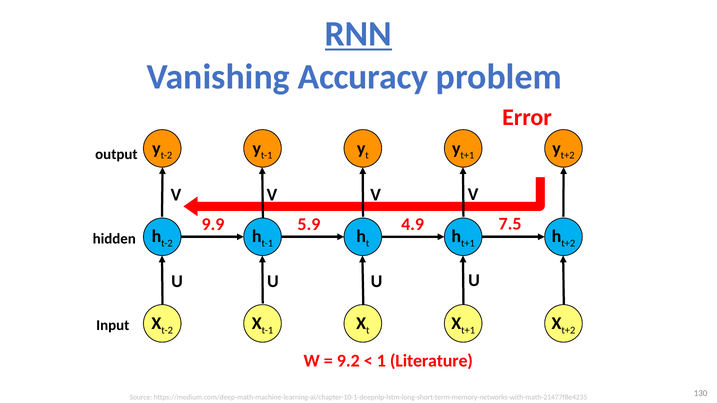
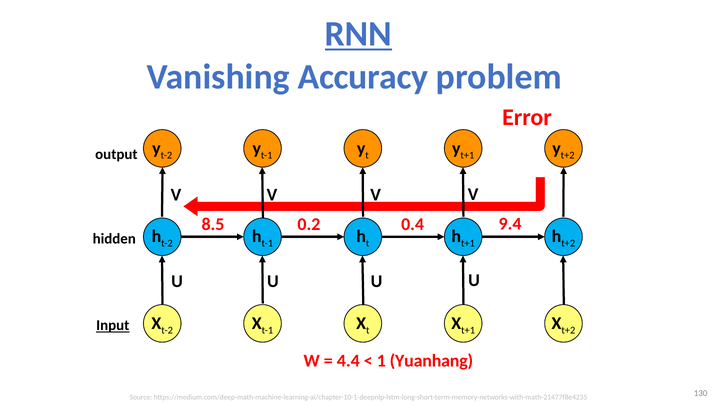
7.5: 7.5 -> 9.4
9.9: 9.9 -> 8.5
5.9: 5.9 -> 0.2
4.9: 4.9 -> 0.4
Input underline: none -> present
9.2: 9.2 -> 4.4
Literature: Literature -> Yuanhang
